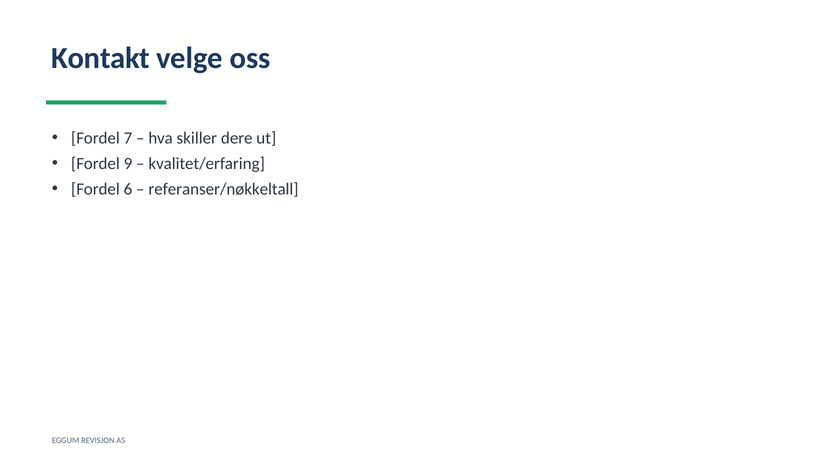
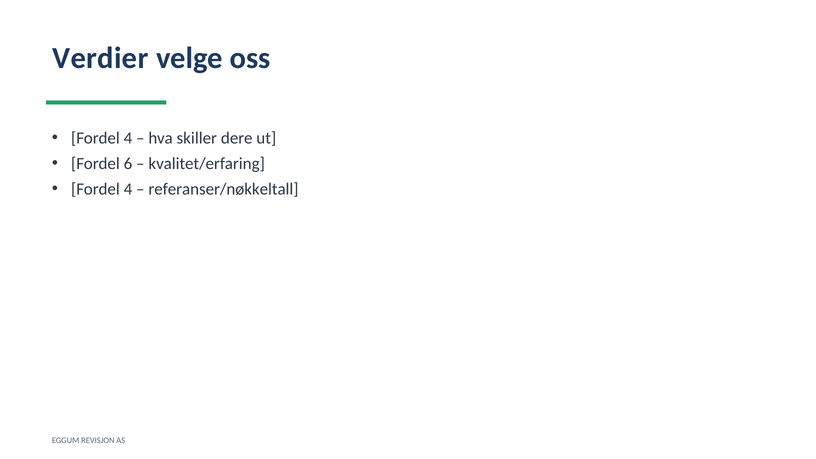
Kontakt: Kontakt -> Verdier
7 at (128, 138): 7 -> 4
9: 9 -> 6
6 at (128, 189): 6 -> 4
